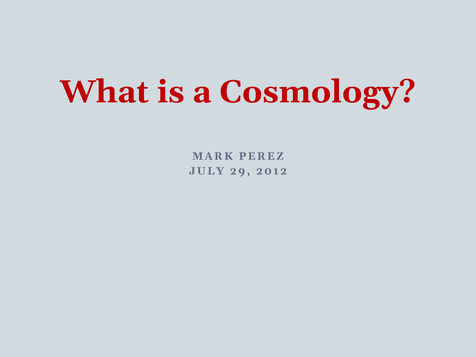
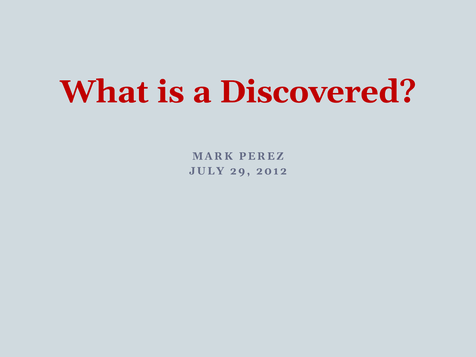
Cosmology: Cosmology -> Discovered
